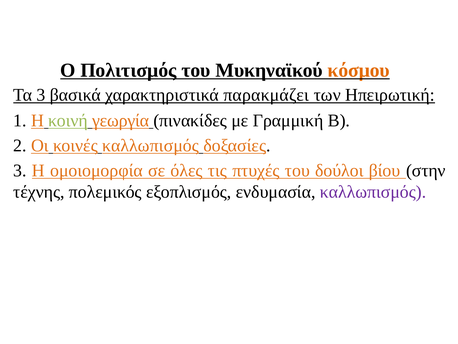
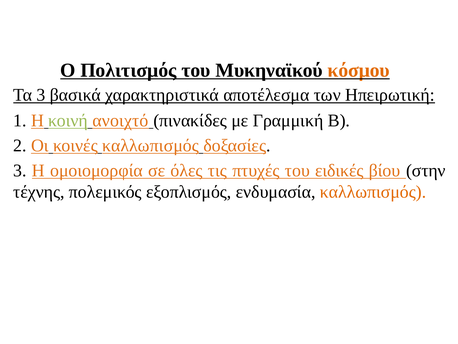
παρακμάζει: παρακμάζει -> αποτέλεσμα
γεωργία: γεωργία -> ανοιχτό
δούλοι: δούλοι -> ειδικές
καλλωπισμός at (373, 192) colour: purple -> orange
